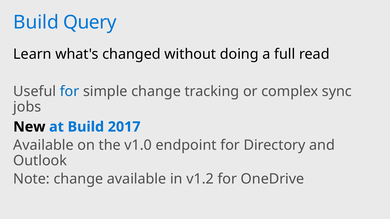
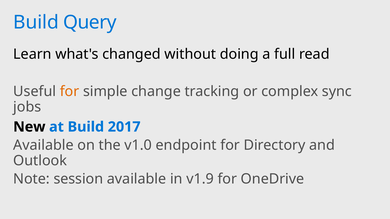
for at (70, 92) colour: blue -> orange
Note change: change -> session
v1.2: v1.2 -> v1.9
